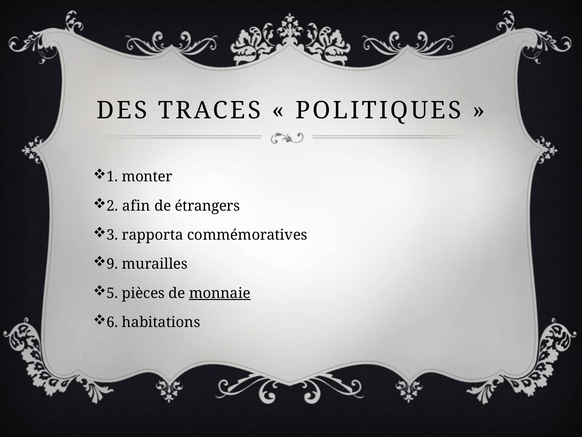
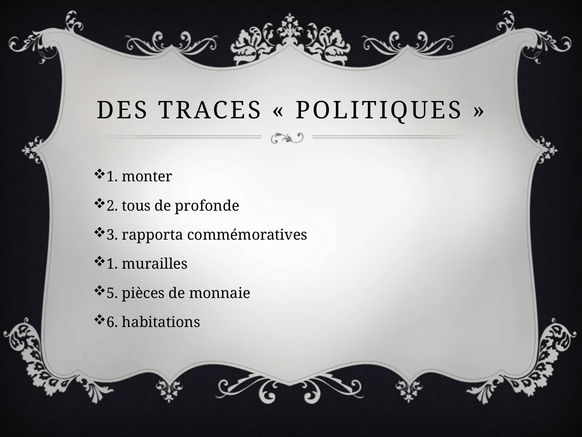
afin: afin -> tous
étrangers: étrangers -> profonde
9 at (112, 264): 9 -> 1
monnaie underline: present -> none
